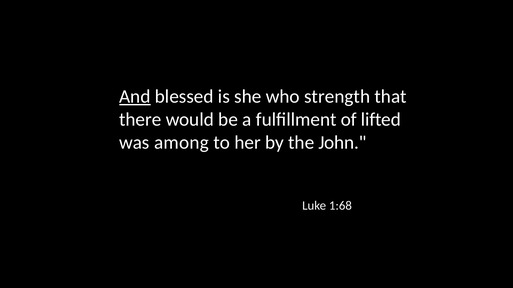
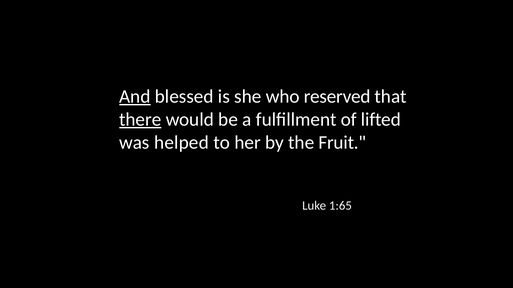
strength: strength -> reserved
there underline: none -> present
among: among -> helped
John: John -> Fruit
1:68: 1:68 -> 1:65
